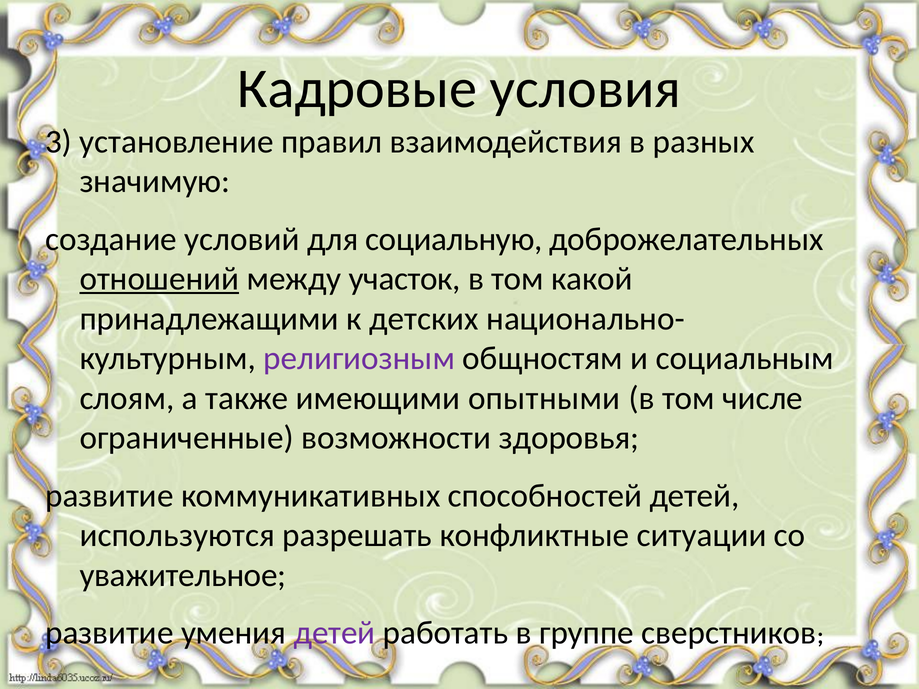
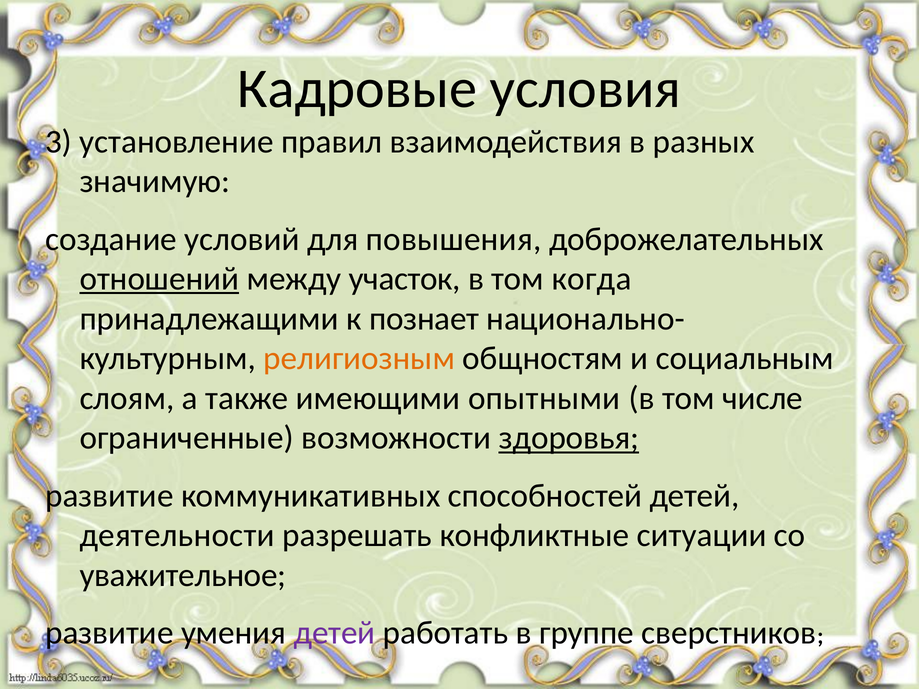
социальную: социальную -> повышения
какой: какой -> когда
детских: детских -> познает
религиозным colour: purple -> orange
здоровья underline: none -> present
используются: используются -> деятельности
